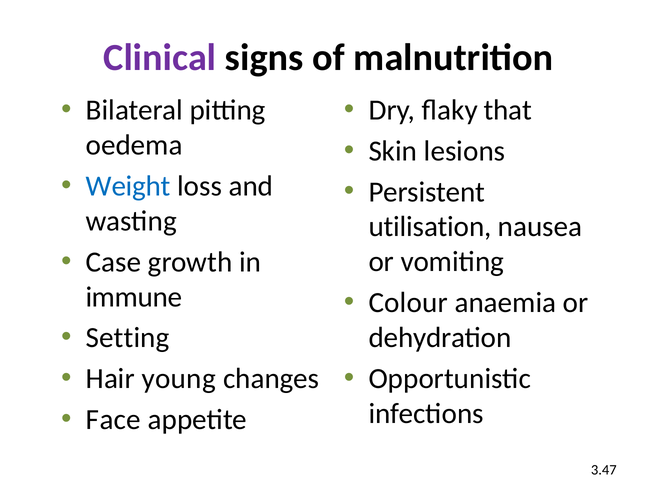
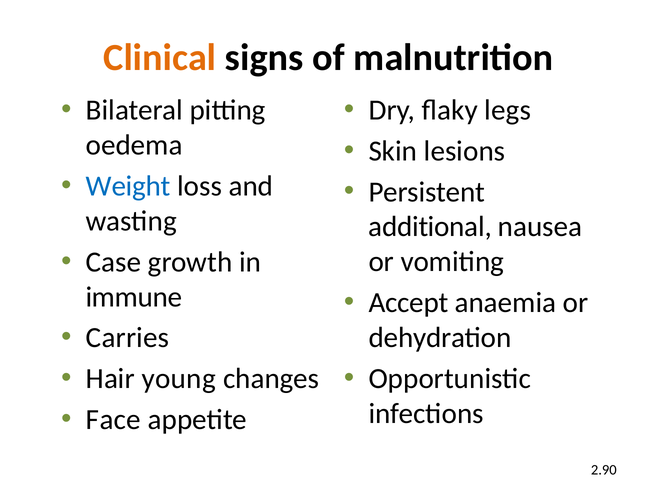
Clinical colour: purple -> orange
that: that -> legs
utilisation: utilisation -> additional
Colour: Colour -> Accept
Setting: Setting -> Carries
3.47: 3.47 -> 2.90
